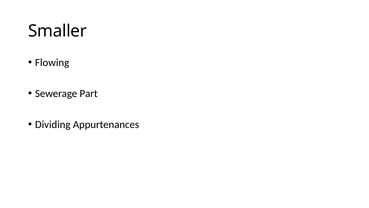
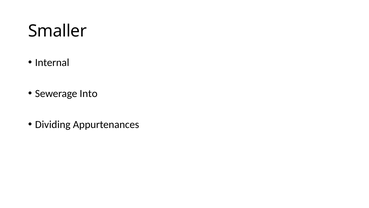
Flowing: Flowing -> Internal
Part: Part -> Into
